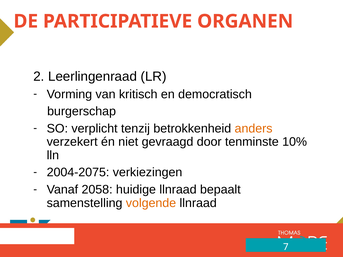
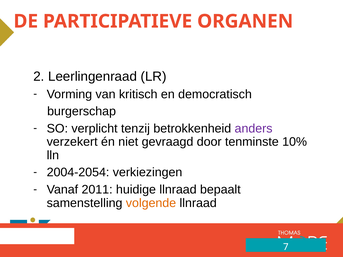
anders colour: orange -> purple
2004-2075: 2004-2075 -> 2004-2054
2058: 2058 -> 2011
